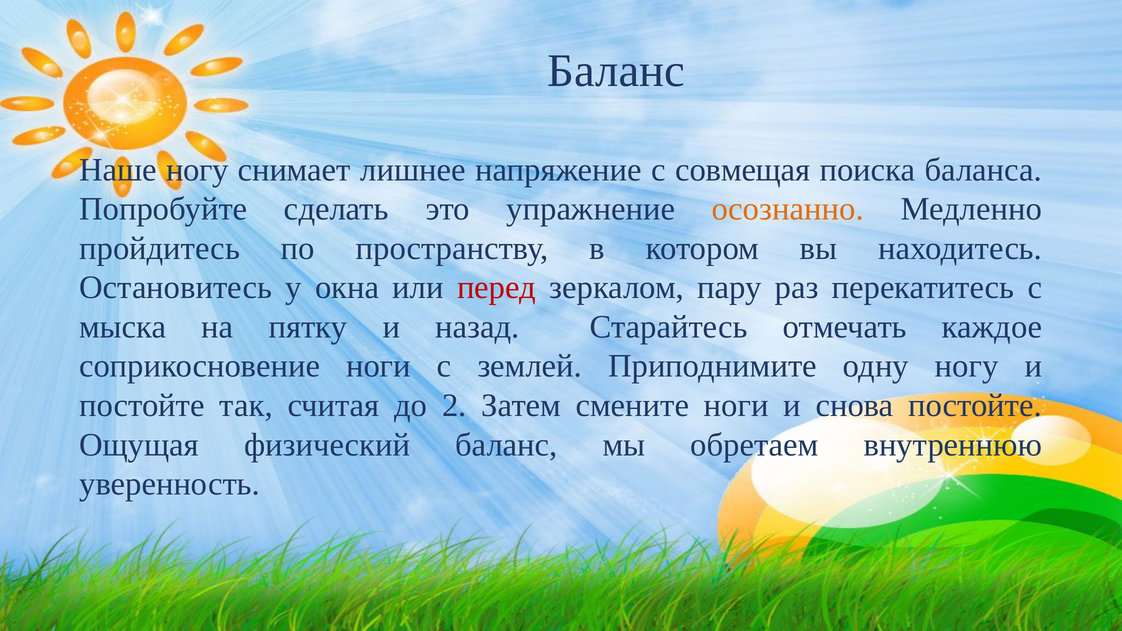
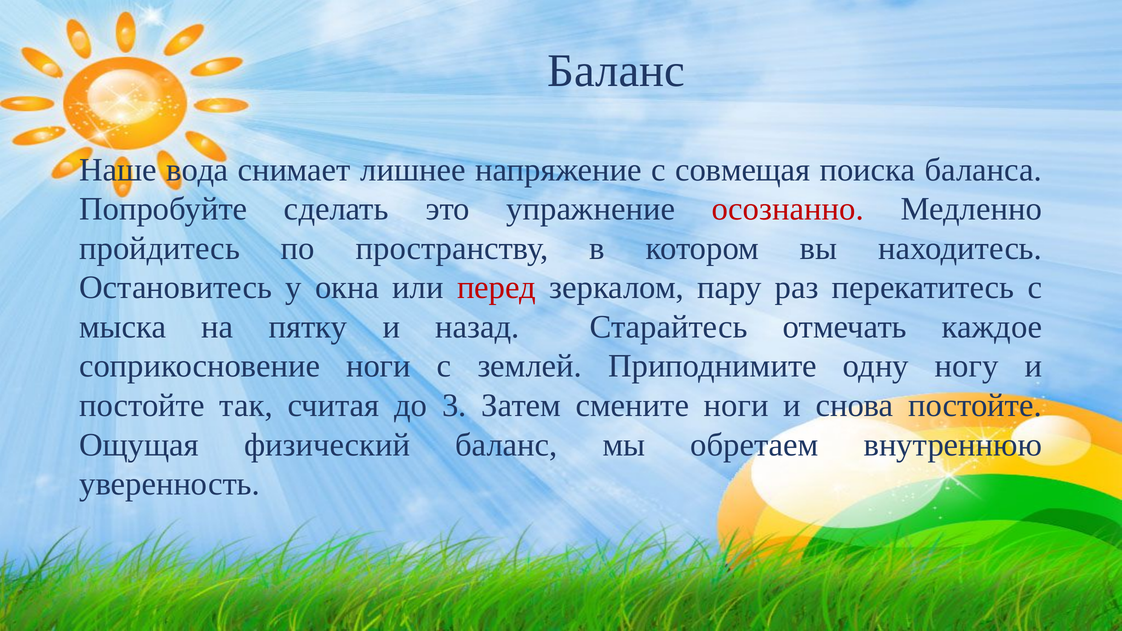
Наше ногу: ногу -> вода
осознанно colour: orange -> red
2: 2 -> 3
